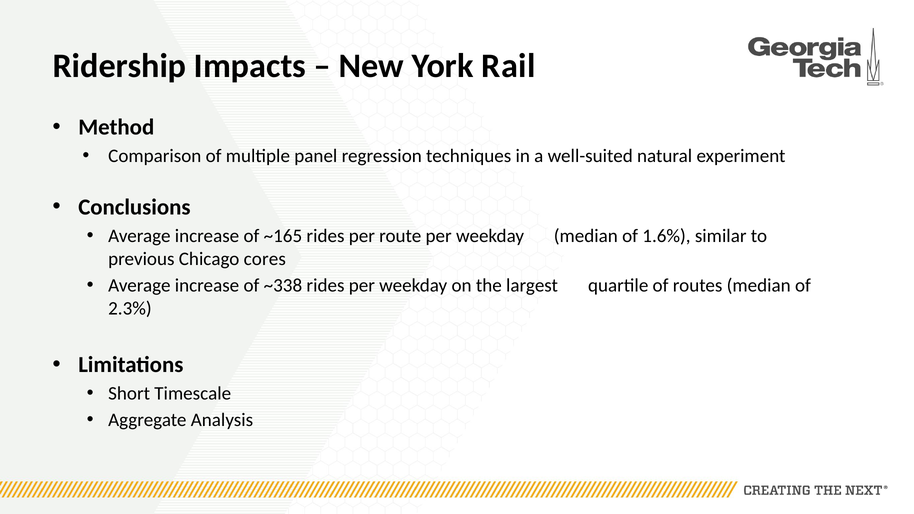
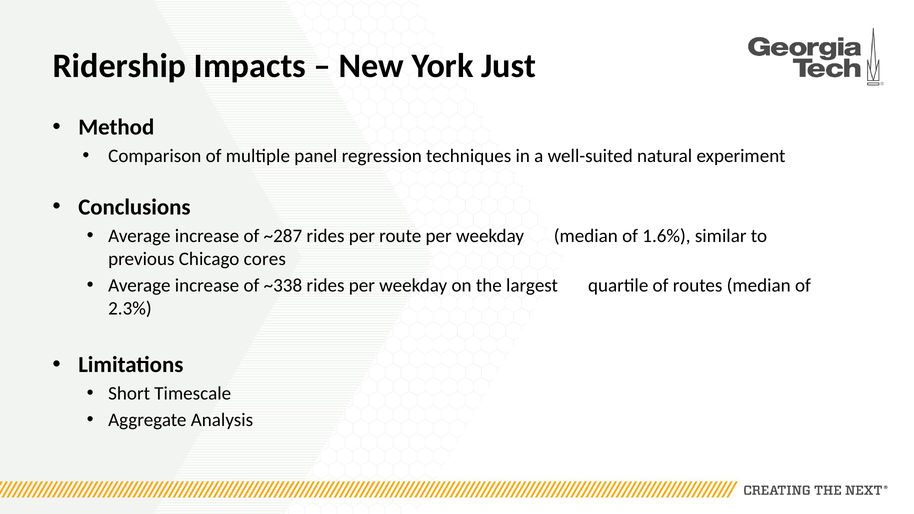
Rail: Rail -> Just
~165: ~165 -> ~287
